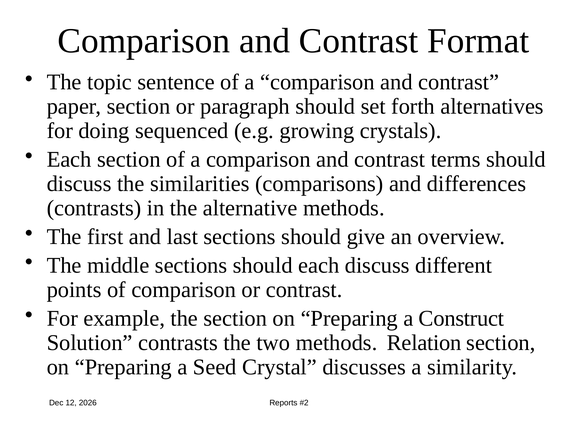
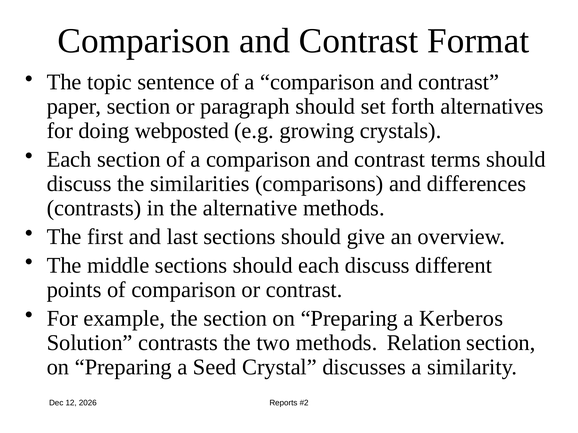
sequenced: sequenced -> webposted
Construct: Construct -> Kerberos
